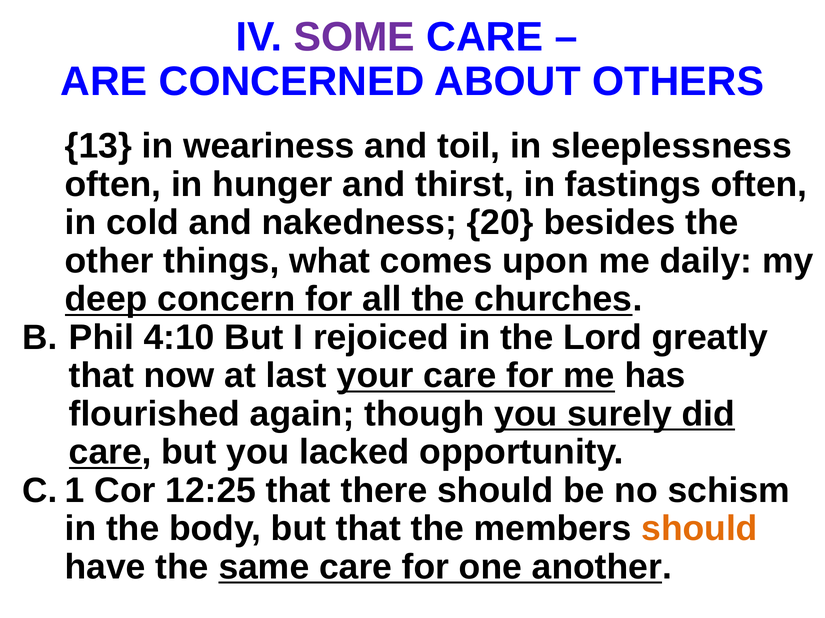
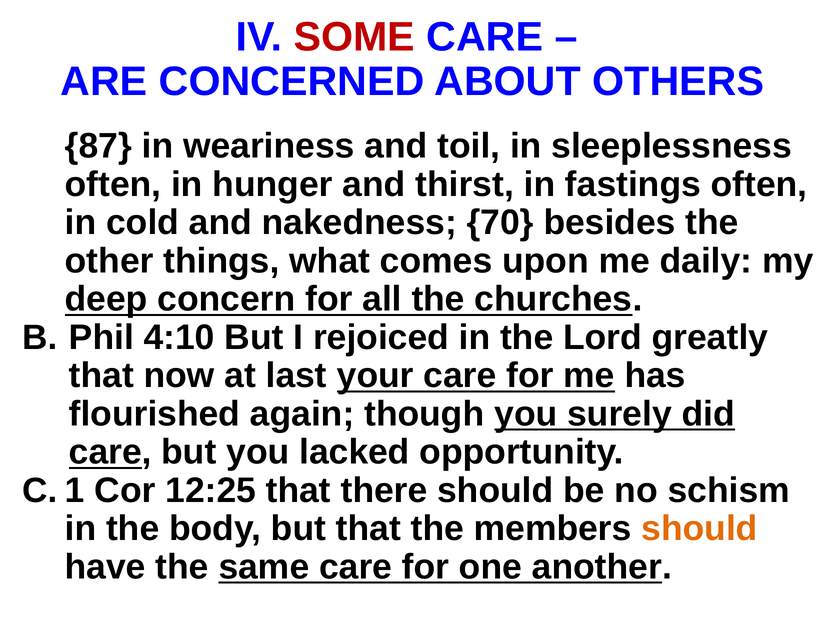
SOME colour: purple -> red
13: 13 -> 87
20: 20 -> 70
